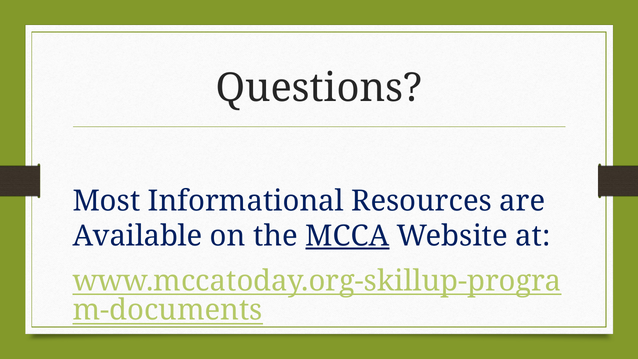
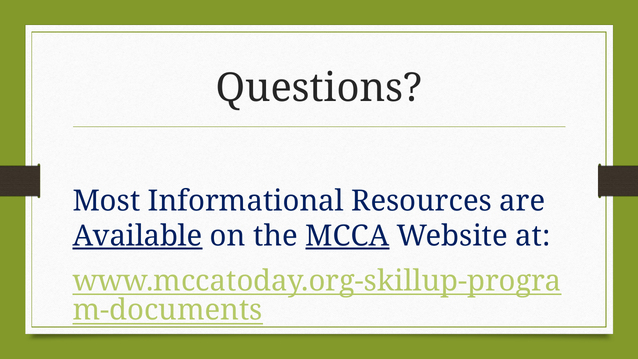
Available underline: none -> present
